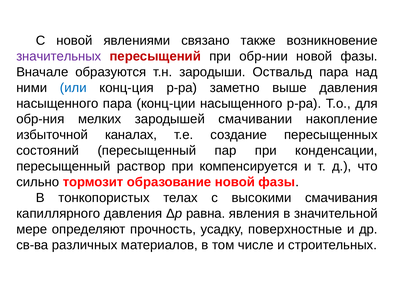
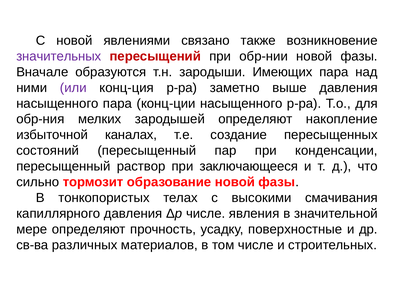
Оствальд: Оствальд -> Имеющих
или colour: blue -> purple
зародышей смачивании: смачивании -> определяют
компенсируется: компенсируется -> заключающееся
Δр равна: равна -> числе
